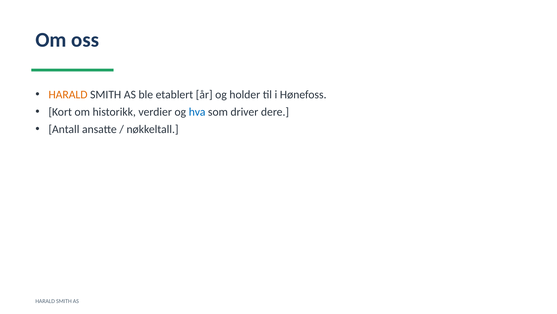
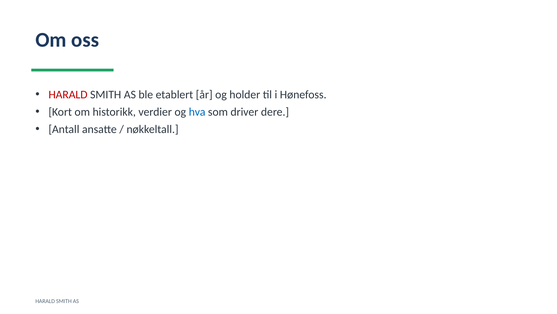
HARALD at (68, 94) colour: orange -> red
